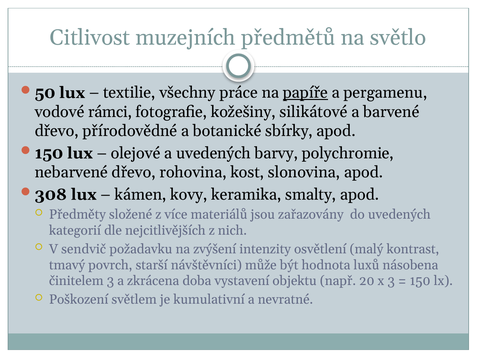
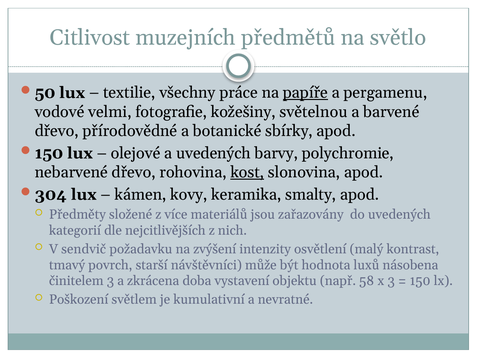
rámci: rámci -> velmi
silikátové: silikátové -> světelnou
kost underline: none -> present
308: 308 -> 304
20: 20 -> 58
